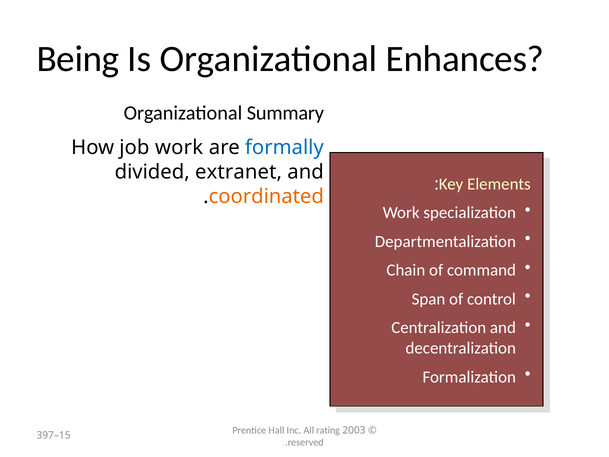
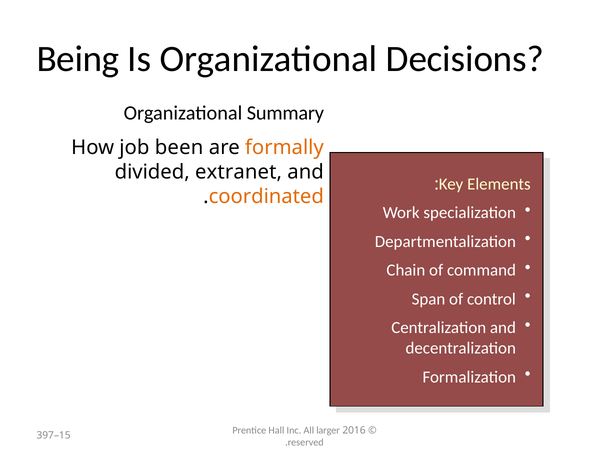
Enhances: Enhances -> Decisions
job work: work -> been
formally colour: blue -> orange
rating: rating -> larger
2003: 2003 -> 2016
